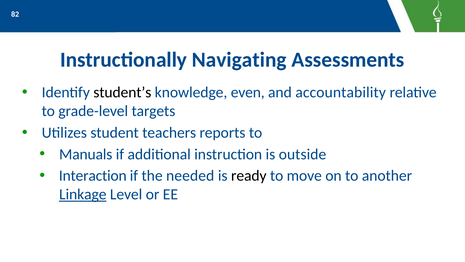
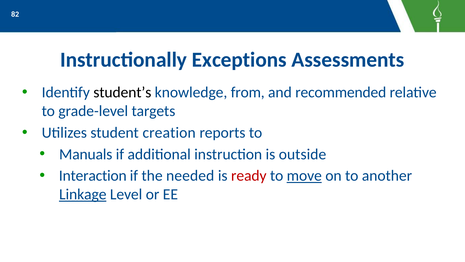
Navigating: Navigating -> Exceptions
even: even -> from
accountability: accountability -> recommended
teachers: teachers -> creation
ready colour: black -> red
move underline: none -> present
